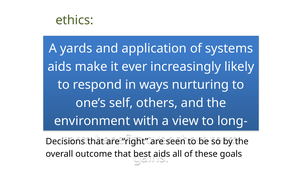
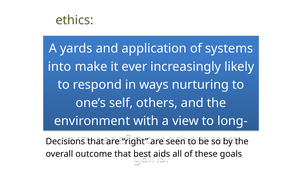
aids at (60, 67): aids -> into
